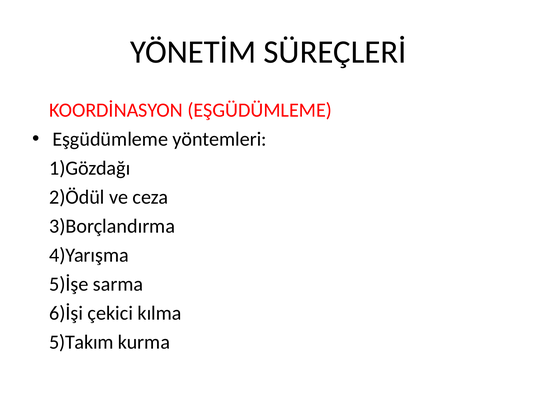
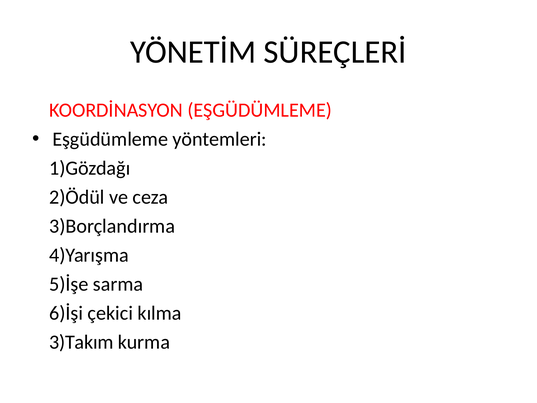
5)Takım: 5)Takım -> 3)Takım
